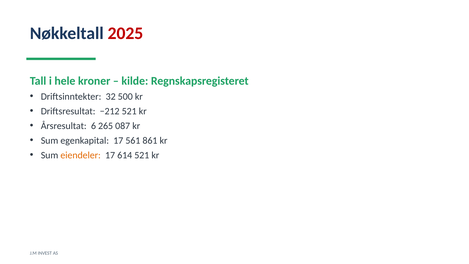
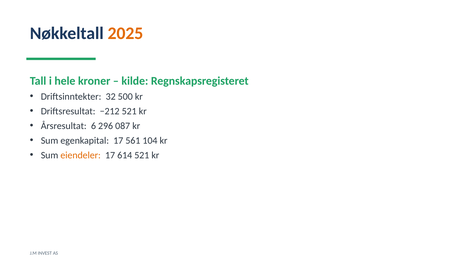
2025 colour: red -> orange
265: 265 -> 296
861: 861 -> 104
